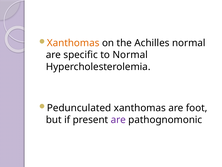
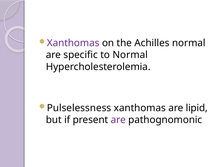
Xanthomas at (73, 43) colour: orange -> purple
Pedunculated: Pedunculated -> Pulselessness
foot: foot -> lipid
